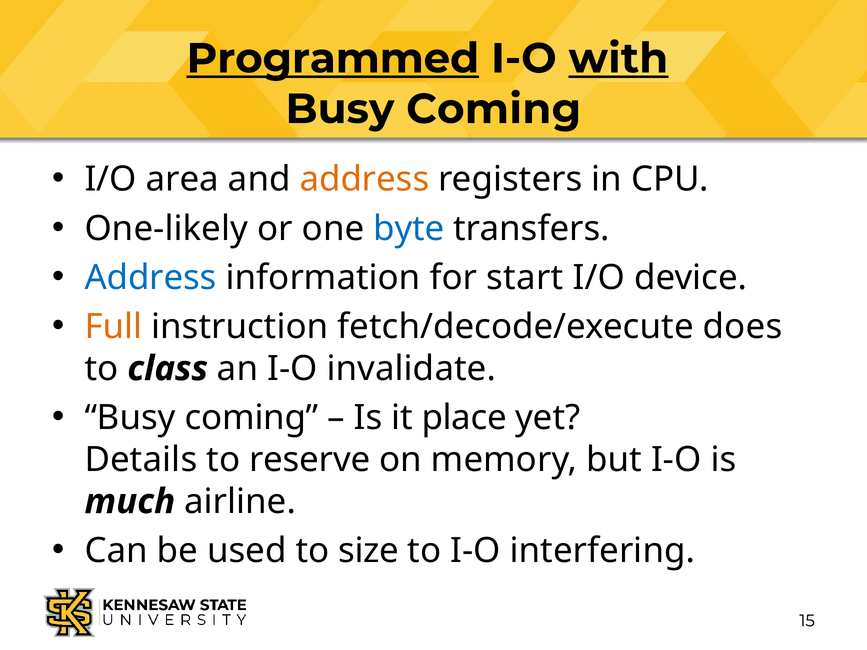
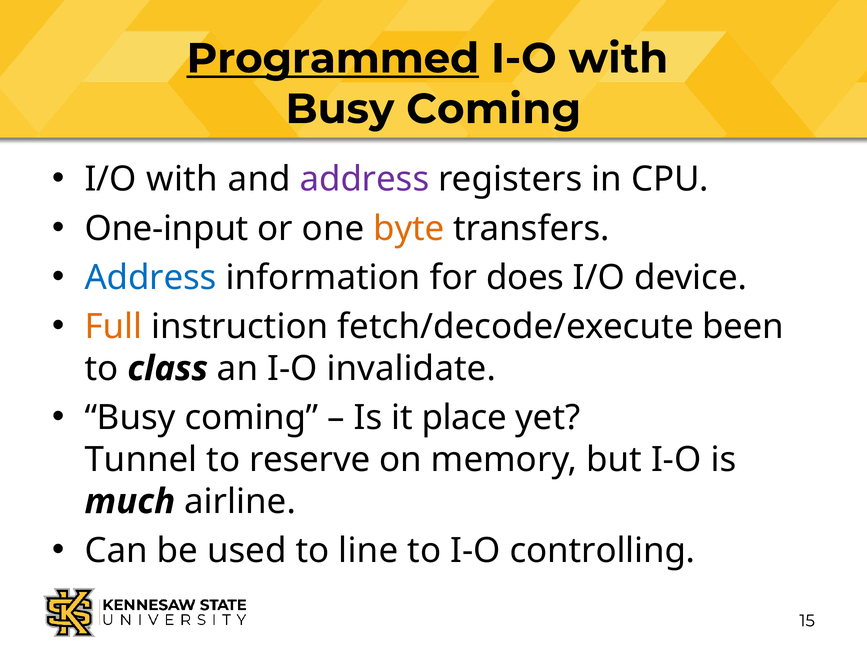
with at (618, 59) underline: present -> none
I/O area: area -> with
address at (364, 179) colour: orange -> purple
One-likely: One-likely -> One-input
byte colour: blue -> orange
start: start -> does
does: does -> been
Details: Details -> Tunnel
size: size -> line
interfering: interfering -> controlling
